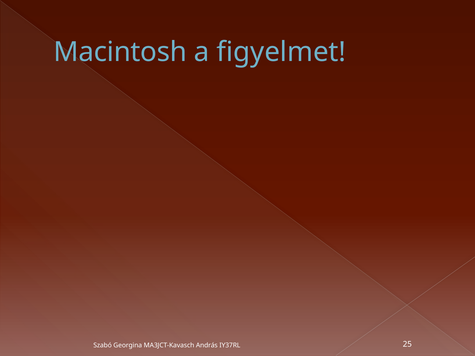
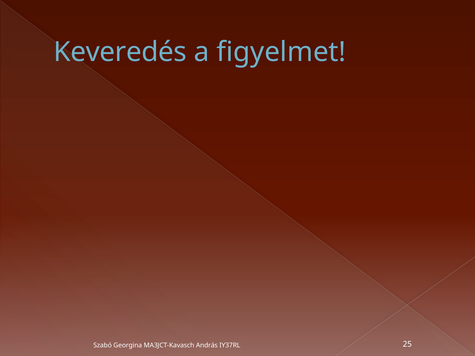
Macintosh: Macintosh -> Keveredés
